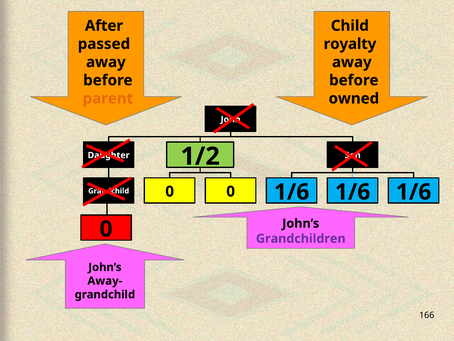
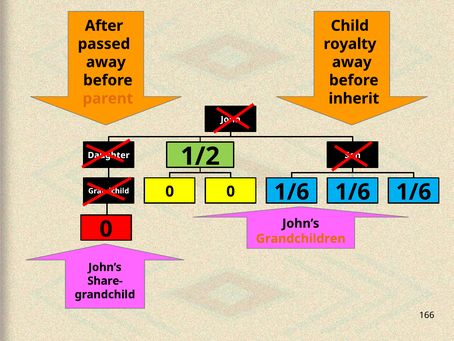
owned: owned -> inherit
Grandchildren colour: purple -> orange
Away-: Away- -> Share-
